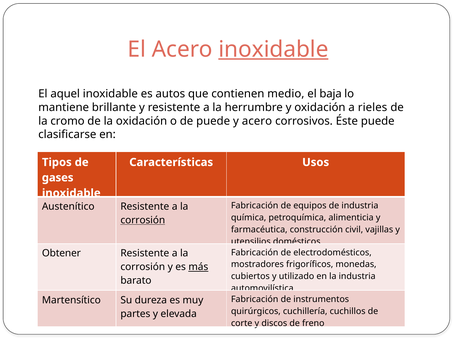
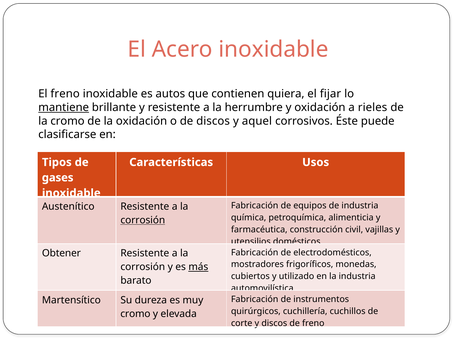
inoxidable at (273, 49) underline: present -> none
El aquel: aquel -> freno
medio: medio -> quiera
baja: baja -> fijar
mantiene underline: none -> present
de puede: puede -> discos
y acero: acero -> aquel
partes at (135, 314): partes -> cromo
